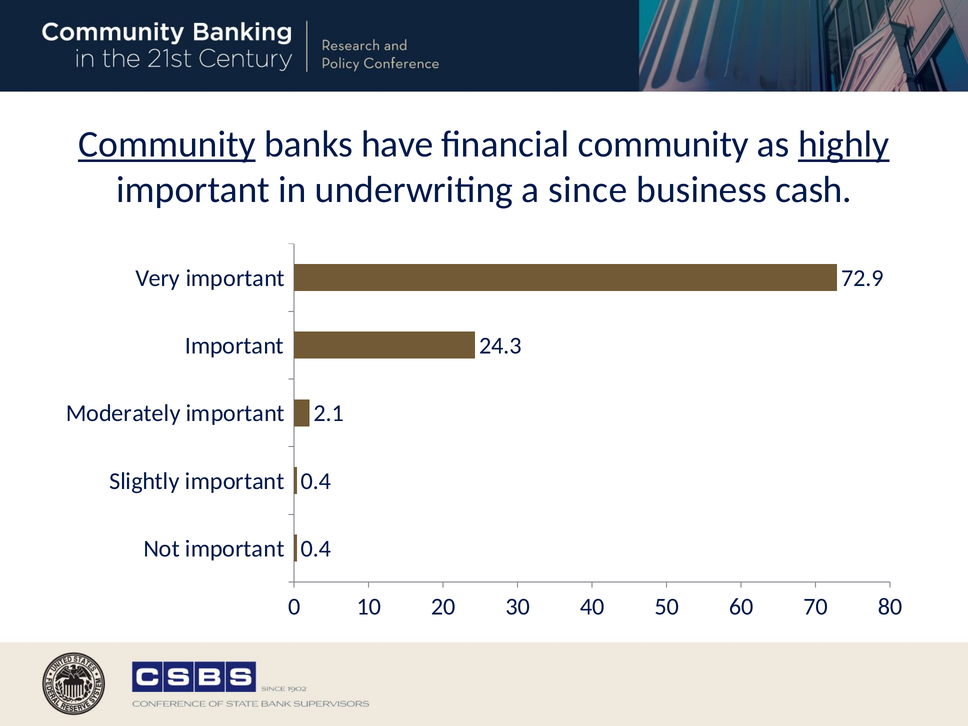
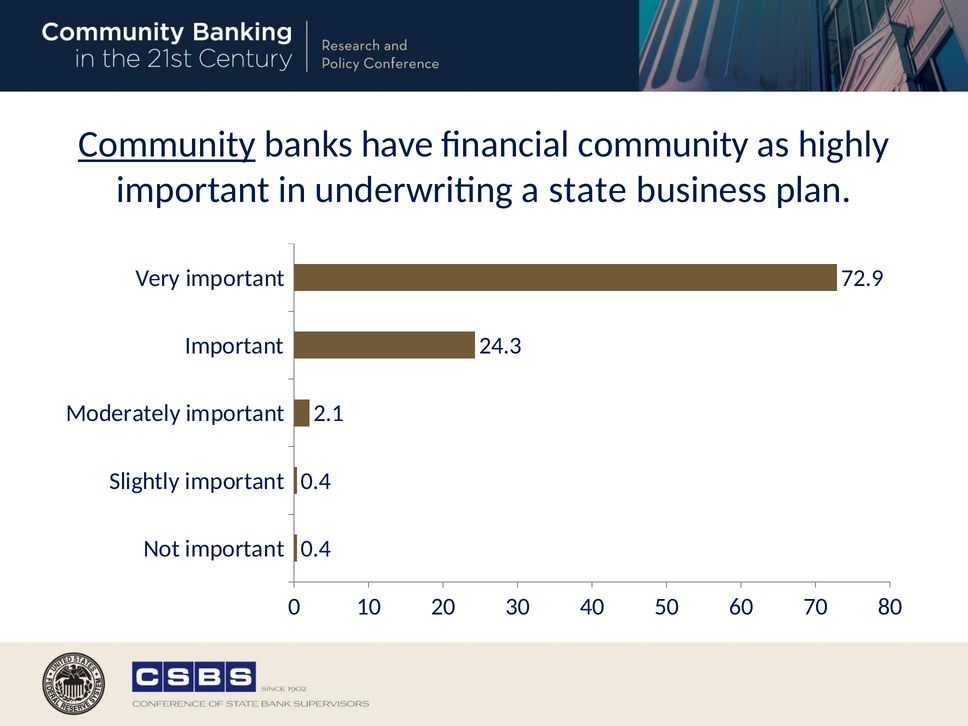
highly underline: present -> none
since: since -> state
cash: cash -> plan
